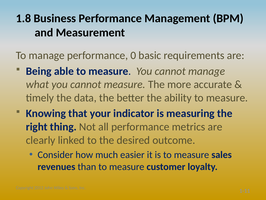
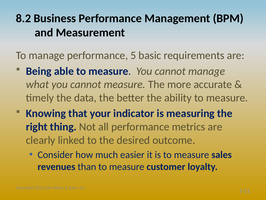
1.8: 1.8 -> 8.2
0: 0 -> 5
